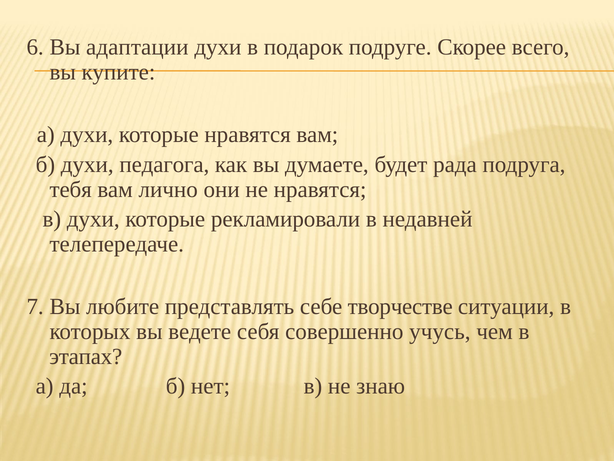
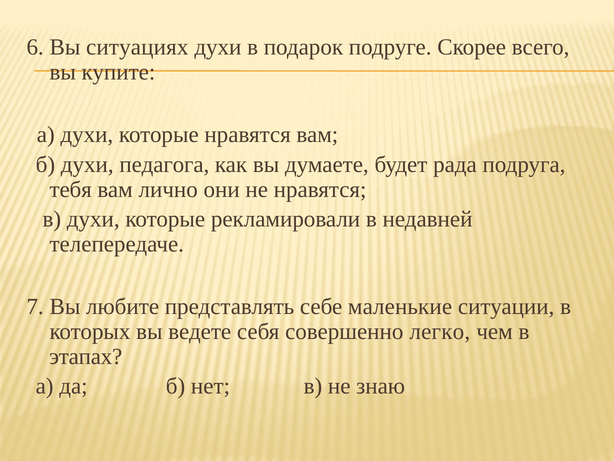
адаптации: адаптации -> ситуациях
творчестве: творчестве -> маленькие
учусь: учусь -> легко
